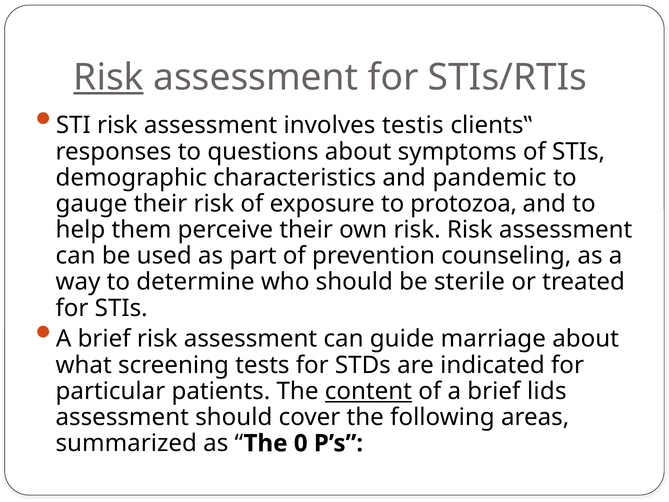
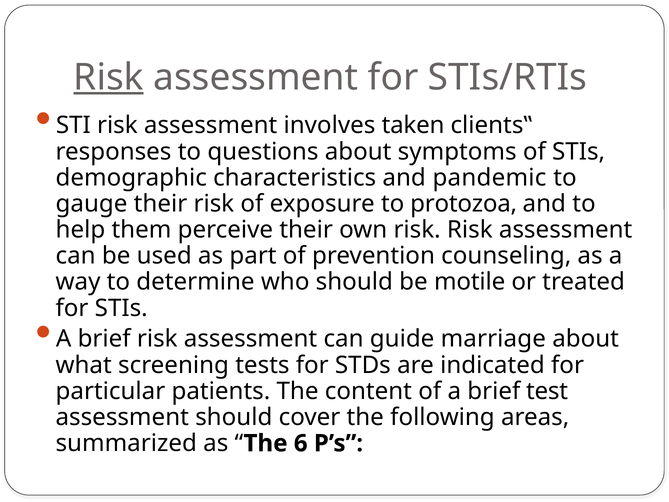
testis: testis -> taken
sterile: sterile -> motile
content underline: present -> none
lids: lids -> test
0: 0 -> 6
